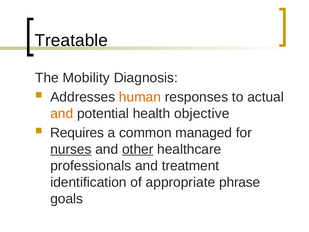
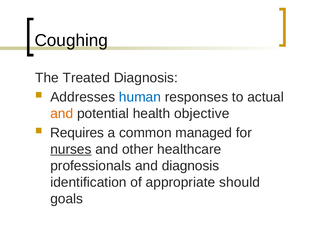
Treatable: Treatable -> Coughing
Mobility: Mobility -> Treated
human colour: orange -> blue
other underline: present -> none
and treatment: treatment -> diagnosis
phrase: phrase -> should
